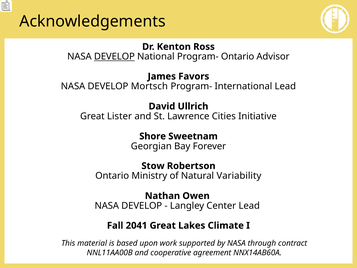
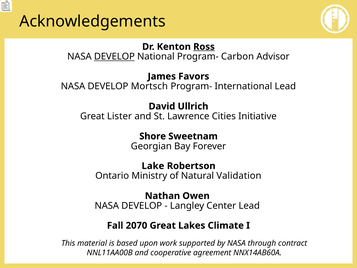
Ross underline: none -> present
Program- Ontario: Ontario -> Carbon
Stow: Stow -> Lake
Variability: Variability -> Validation
2041: 2041 -> 2070
